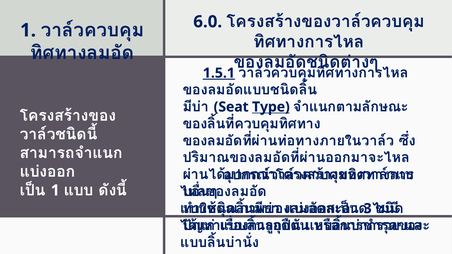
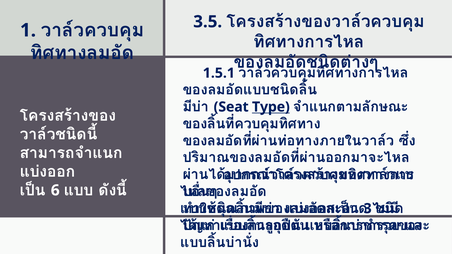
6.0: 6.0 -> 3.5
1.5.1 underline: present -> none
1 at (55, 190): 1 -> 6
